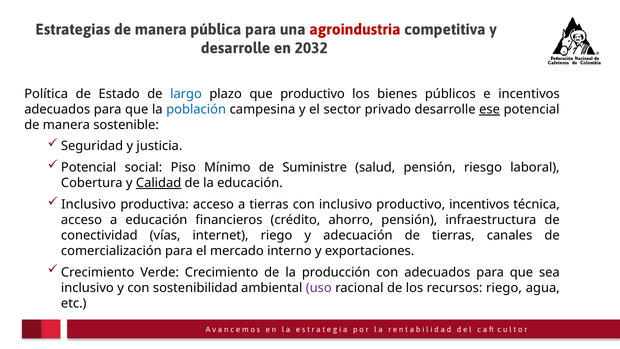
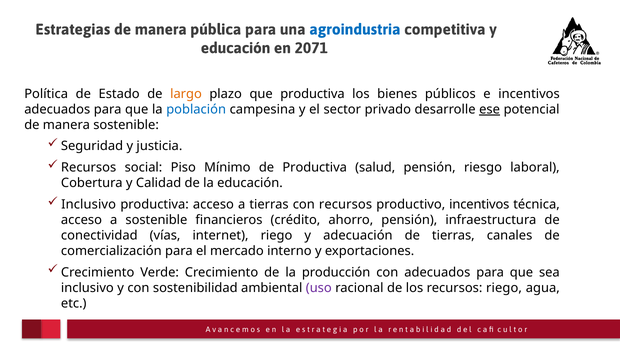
agroindustria colour: red -> blue
desarrolle at (235, 48): desarrolle -> educación
2032: 2032 -> 2071
largo colour: blue -> orange
que productivo: productivo -> productiva
Potencial at (89, 167): Potencial -> Recursos
de Suministre: Suministre -> Productiva
Calidad underline: present -> none
con inclusivo: inclusivo -> recursos
a educación: educación -> sostenible
